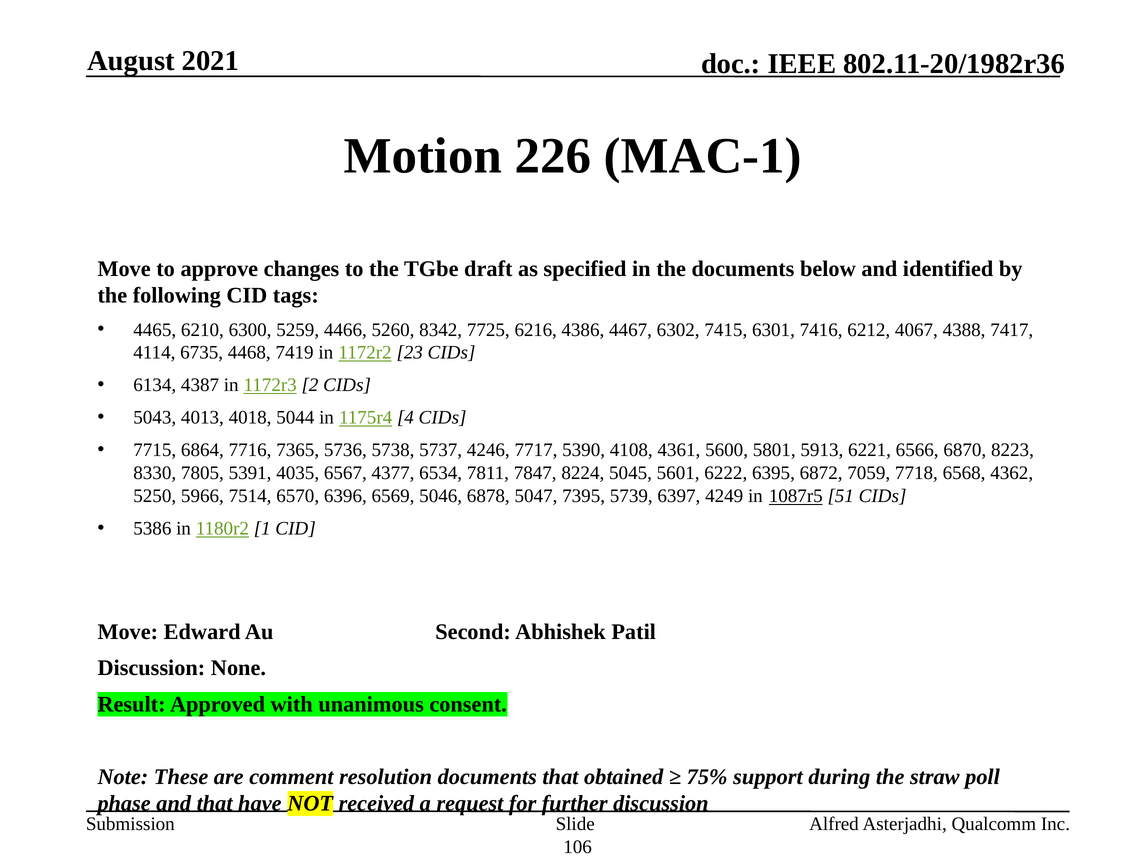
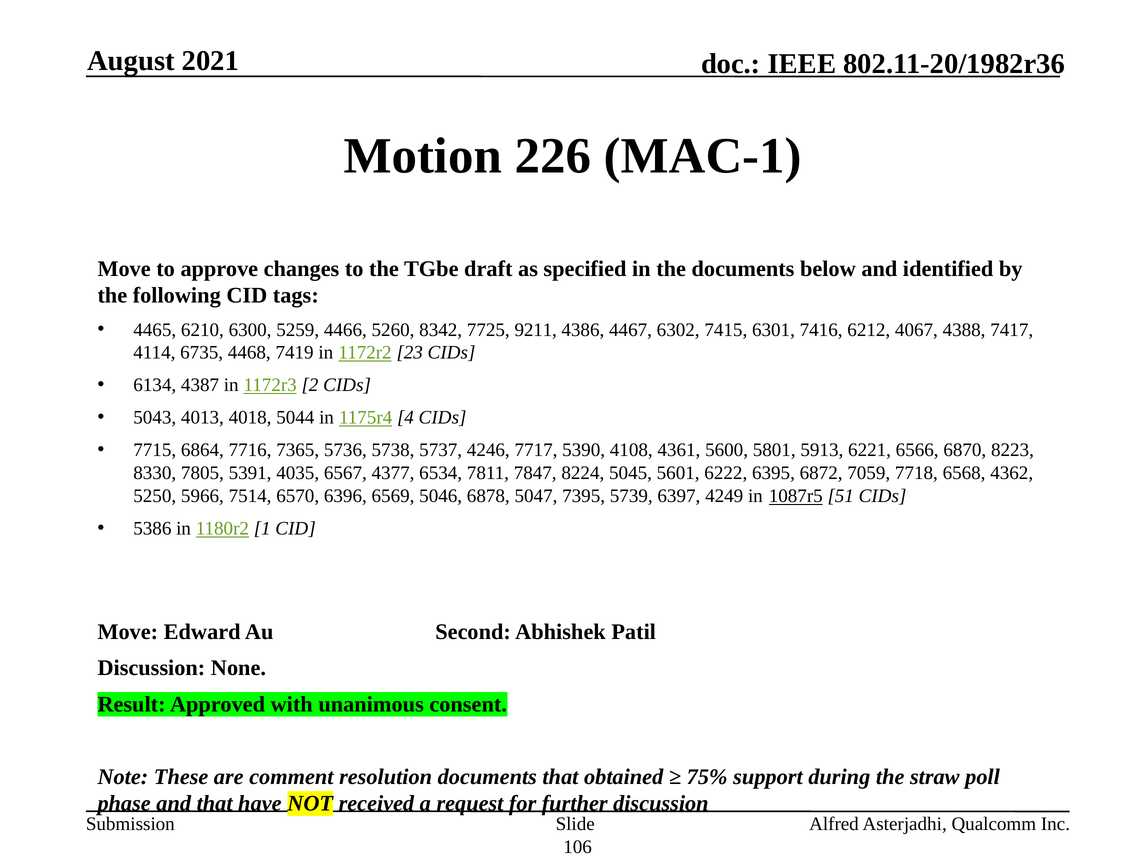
6216: 6216 -> 9211
